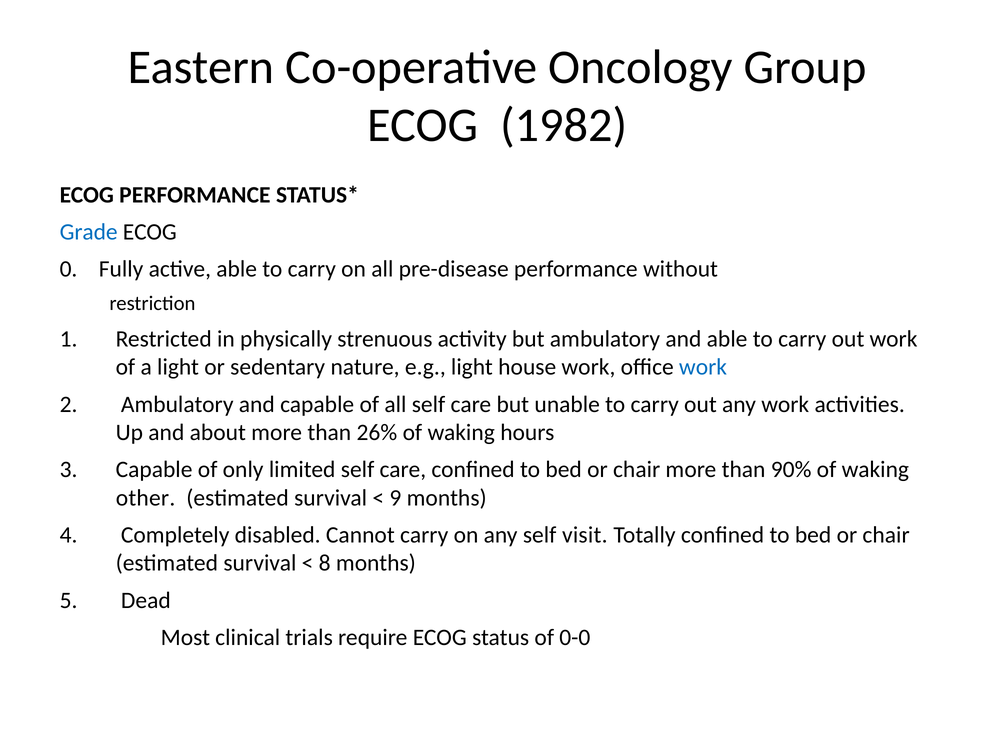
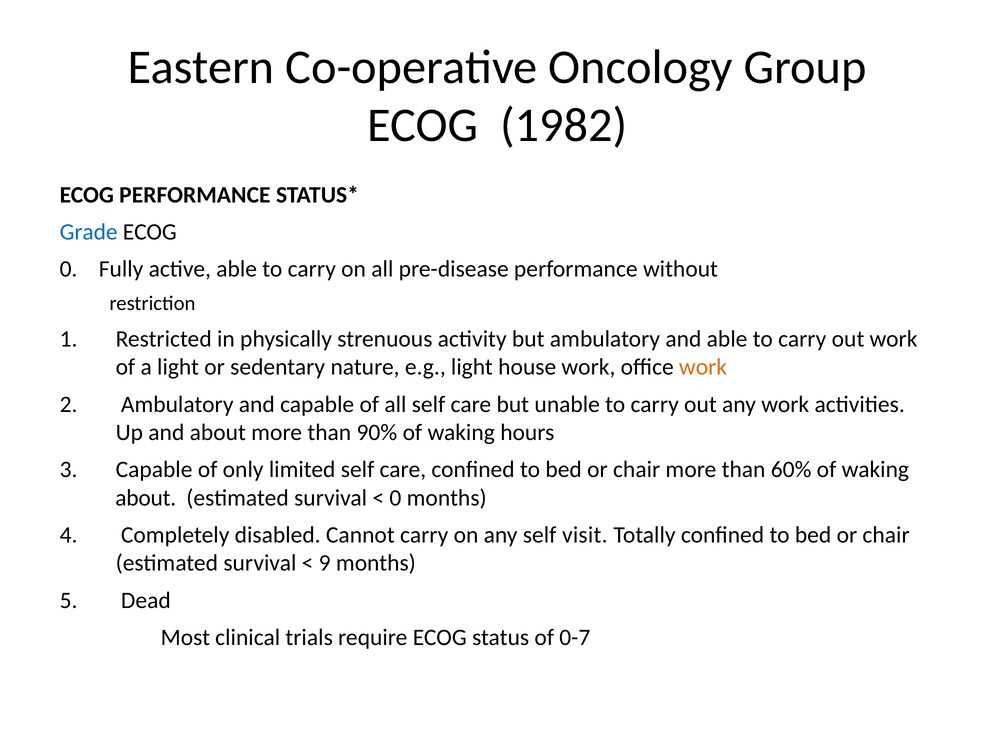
work at (703, 367) colour: blue -> orange
26%: 26% -> 90%
90%: 90% -> 60%
other at (146, 497): other -> about
9 at (395, 497): 9 -> 0
8: 8 -> 9
0-0: 0-0 -> 0-7
